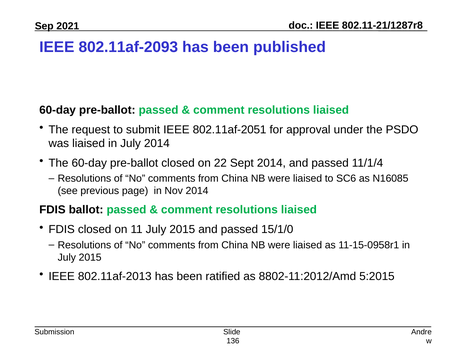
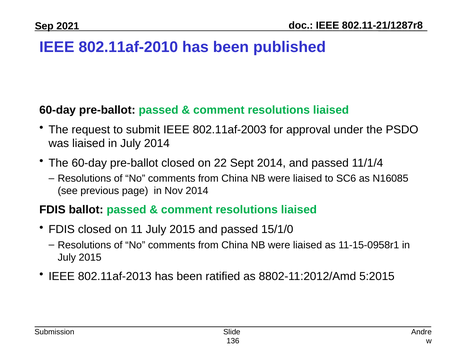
802.11af-2093: 802.11af-2093 -> 802.11af-2010
802.11af-2051: 802.11af-2051 -> 802.11af-2003
